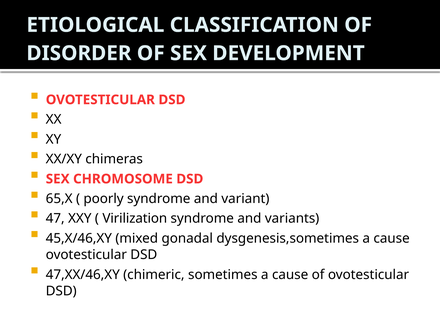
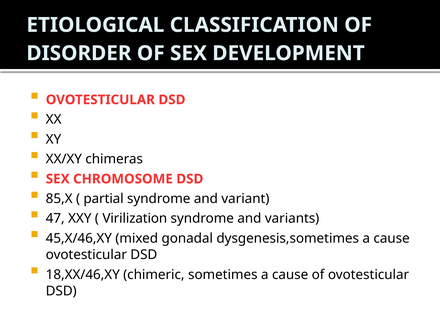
65,X: 65,X -> 85,X
poorly: poorly -> partial
47,XX/46,XY: 47,XX/46,XY -> 18,XX/46,XY
